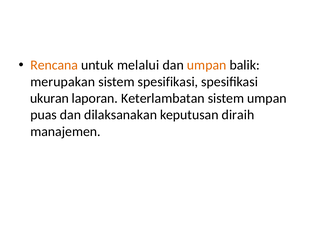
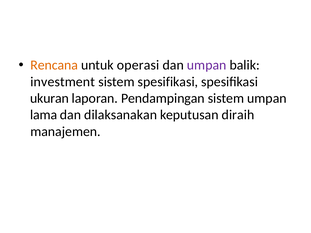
melalui: melalui -> operasi
umpan at (207, 65) colour: orange -> purple
merupakan: merupakan -> investment
Keterlambatan: Keterlambatan -> Pendampingan
puas: puas -> lama
